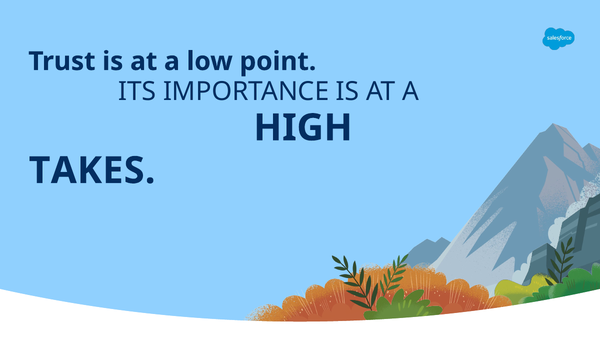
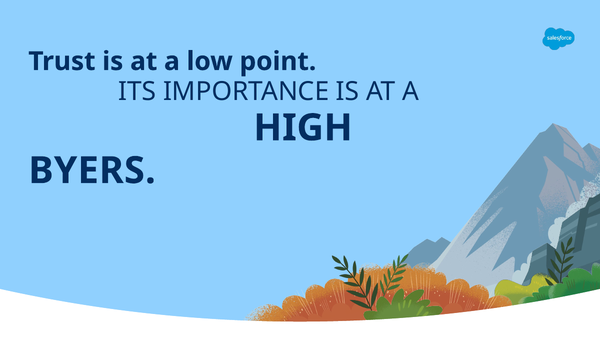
TAKES: TAKES -> BYERS
